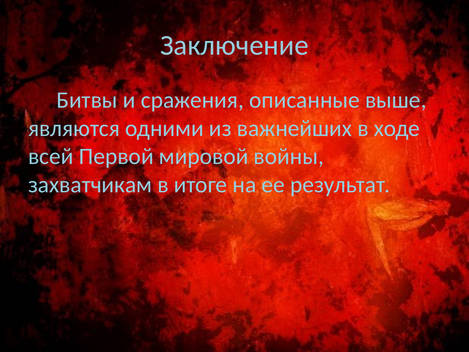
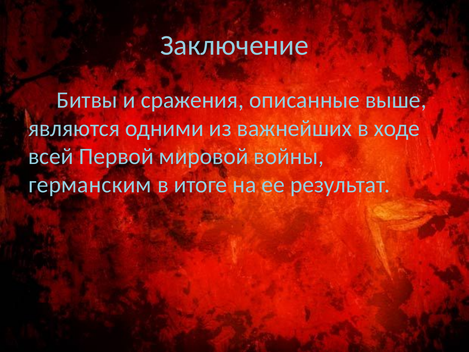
захватчикам: захватчикам -> германским
